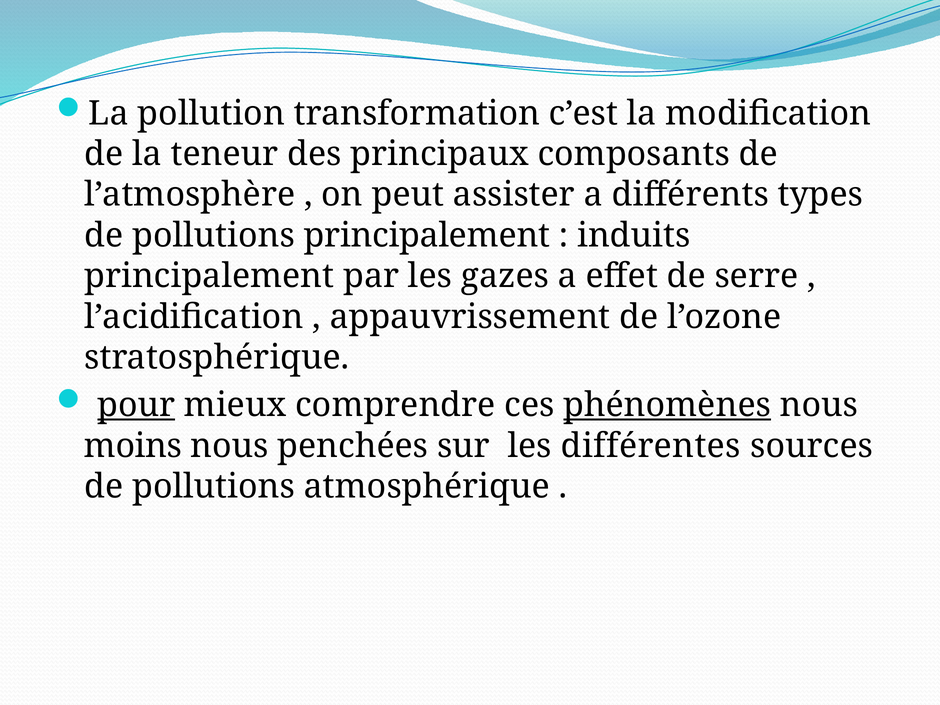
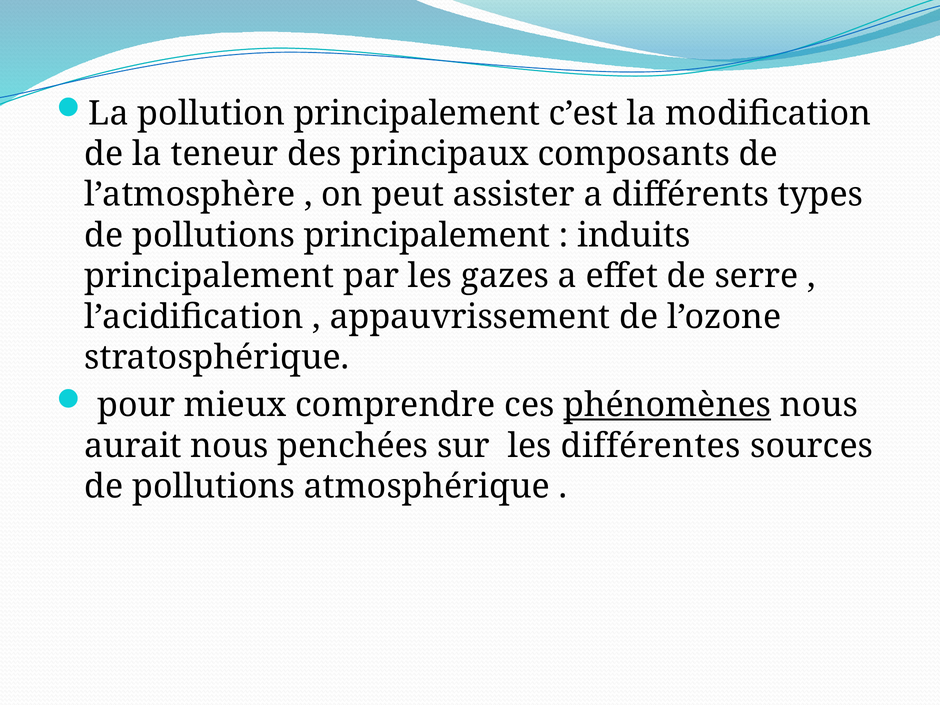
pollution transformation: transformation -> principalement
pour underline: present -> none
moins: moins -> aurait
